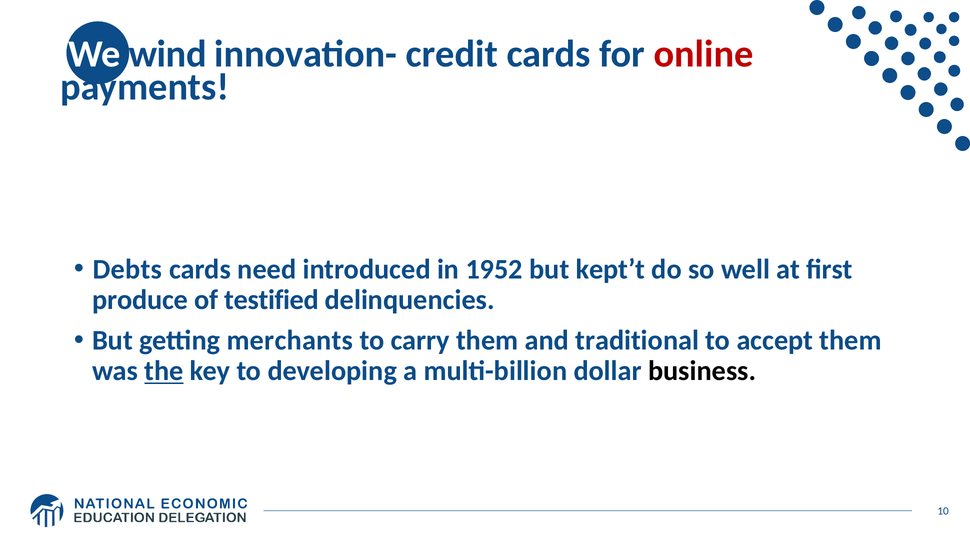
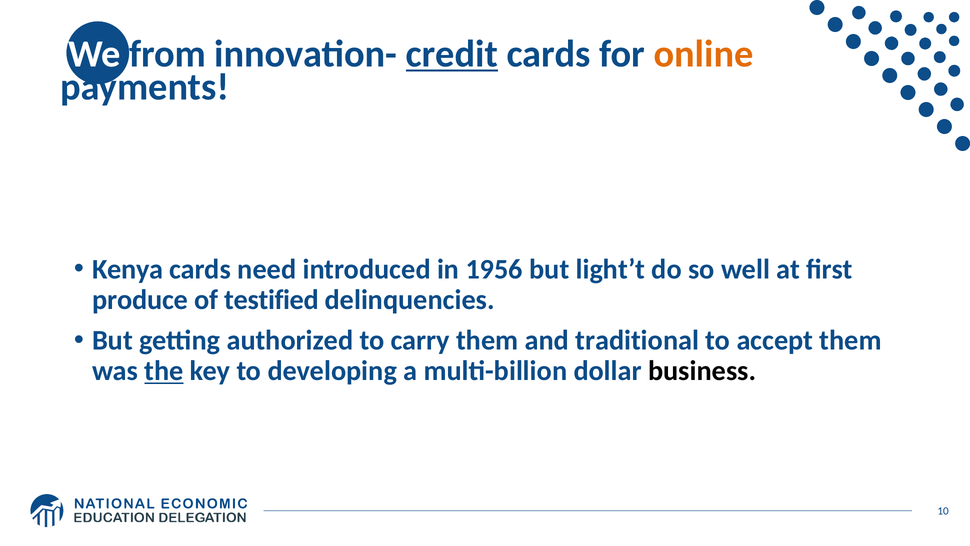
wind: wind -> from
credit underline: none -> present
online colour: red -> orange
Debts: Debts -> Kenya
1952: 1952 -> 1956
kept’t: kept’t -> light’t
merchants: merchants -> authorized
